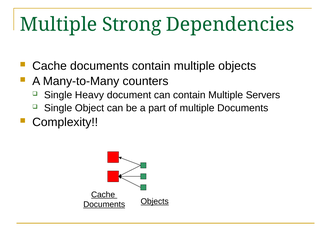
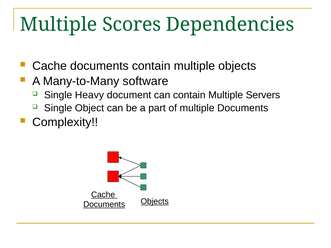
Strong: Strong -> Scores
counters: counters -> software
